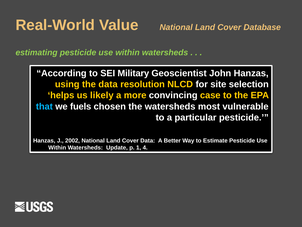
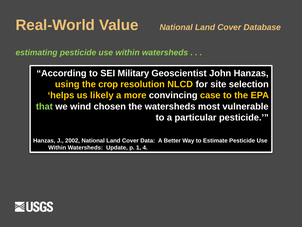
the data: data -> crop
that colour: light blue -> light green
fuels: fuels -> wind
